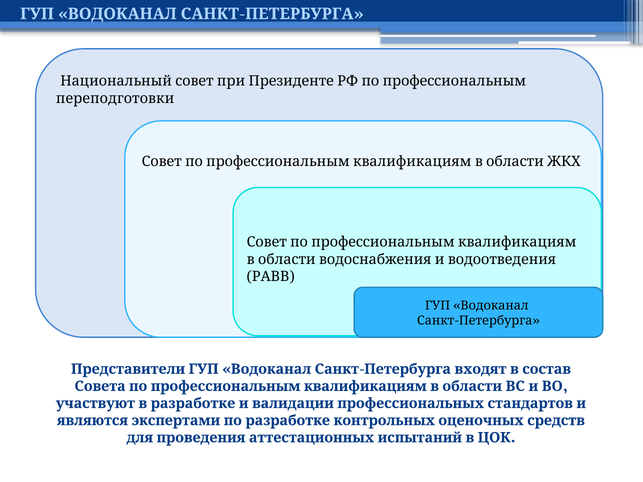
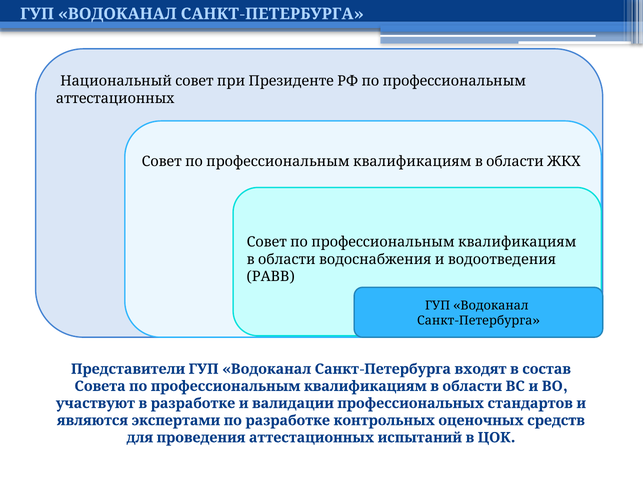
переподготовки at (115, 99): переподготовки -> аттестационных
